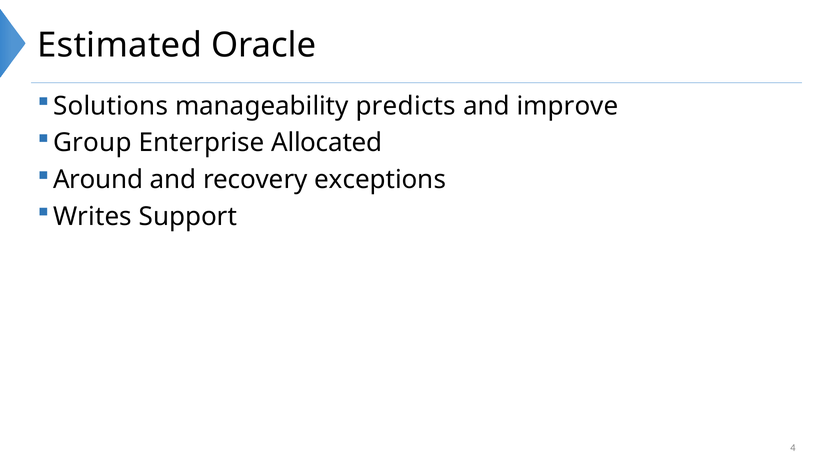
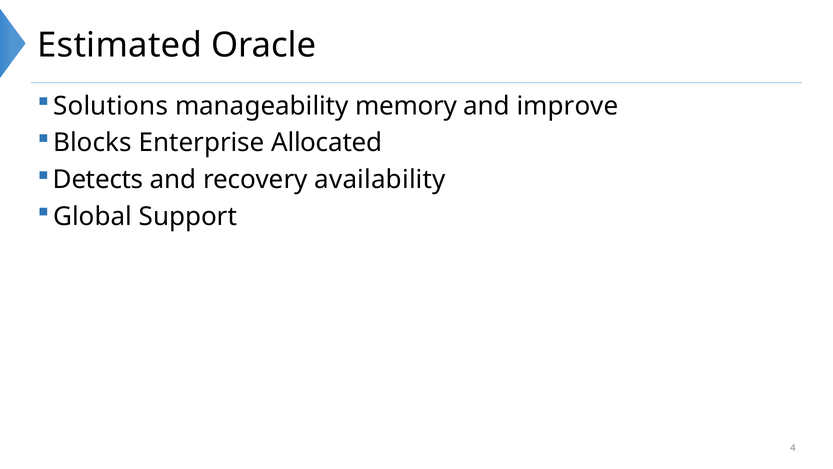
predicts: predicts -> memory
Group: Group -> Blocks
Around: Around -> Detects
exceptions: exceptions -> availability
Writes: Writes -> Global
